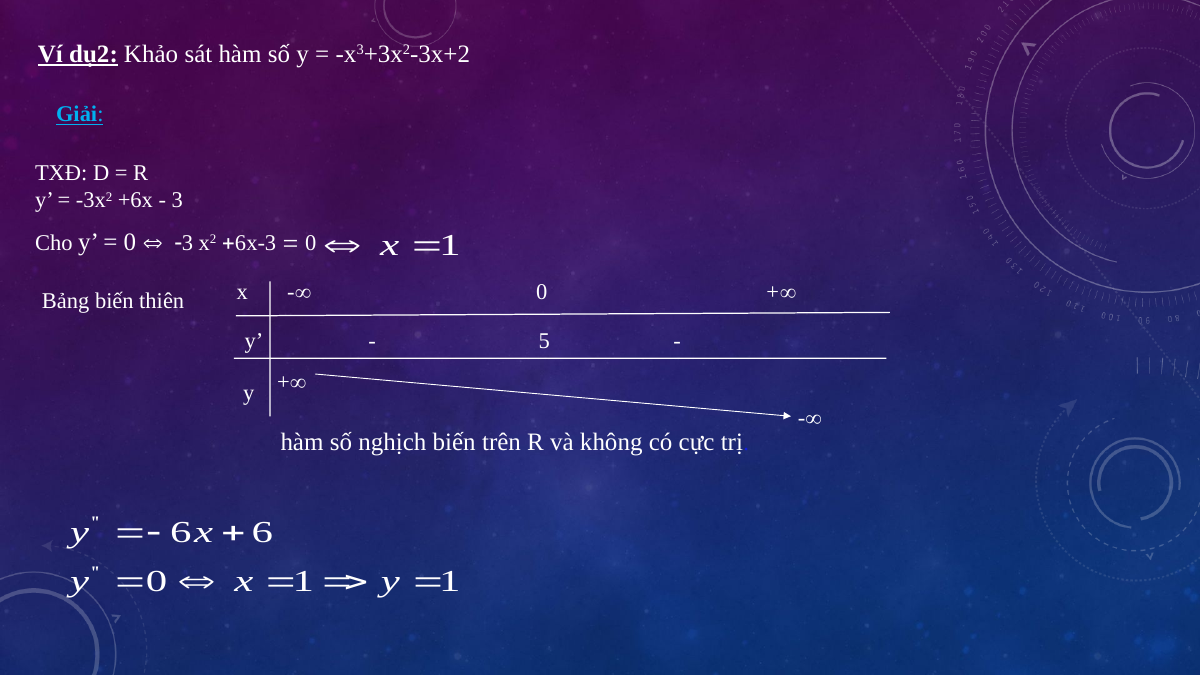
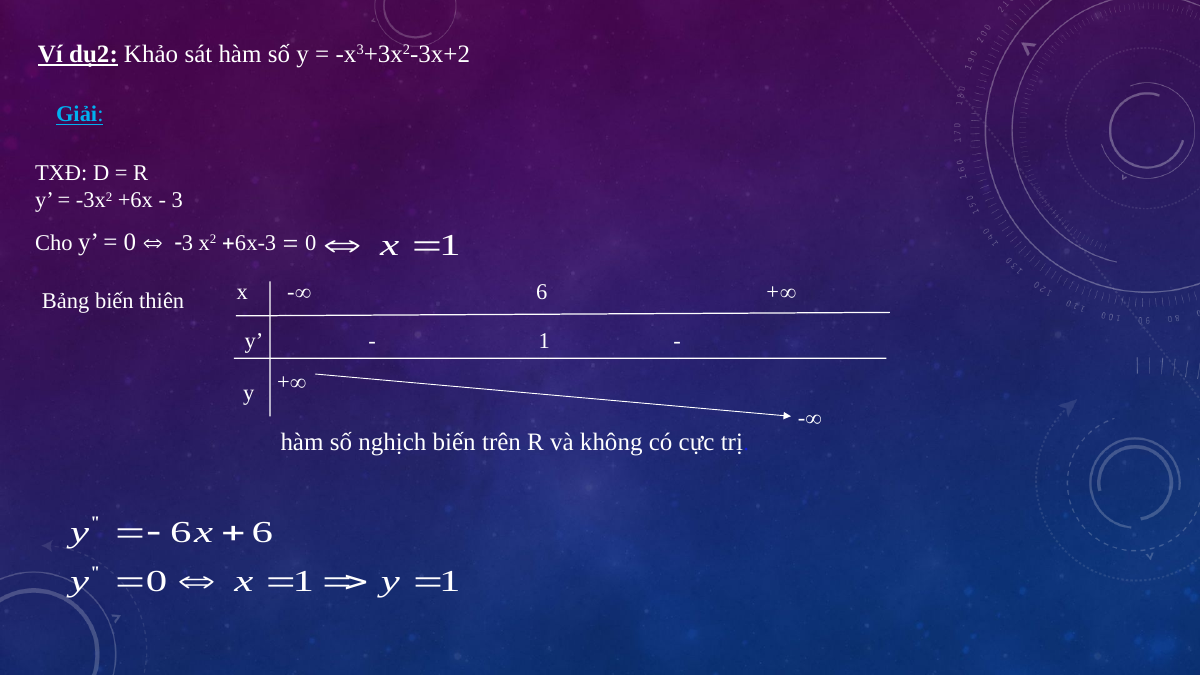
0 at (542, 292): 0 -> 6
5 at (544, 341): 5 -> 1
